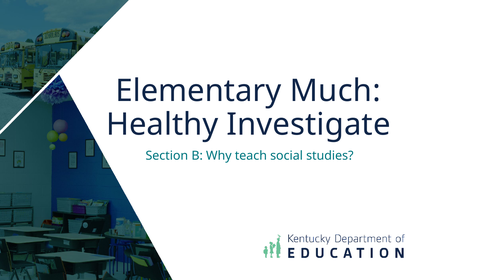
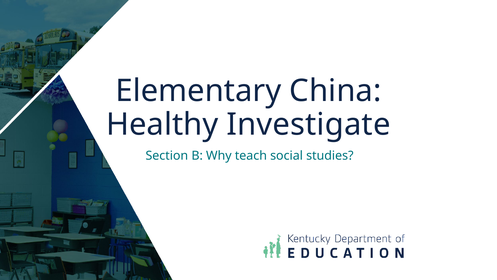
Much: Much -> China
